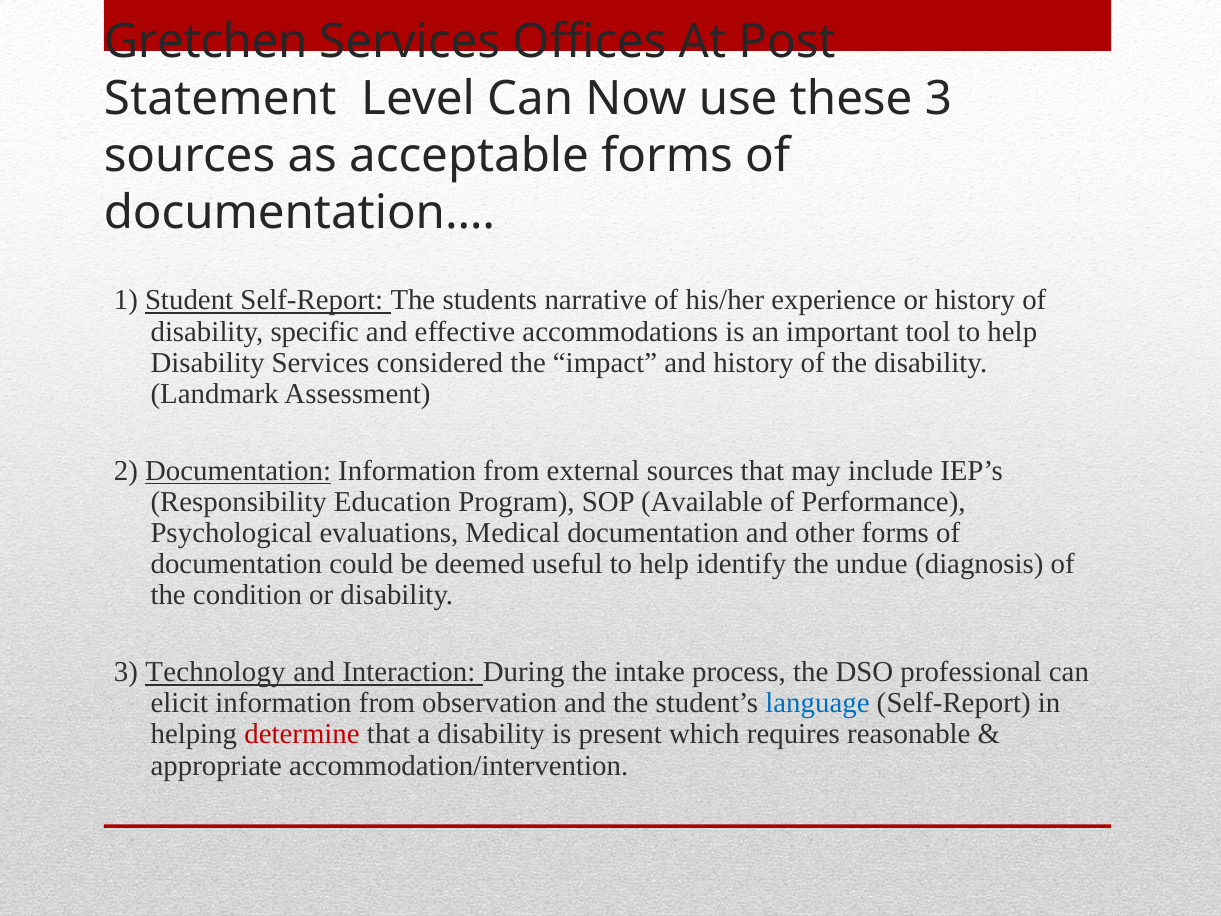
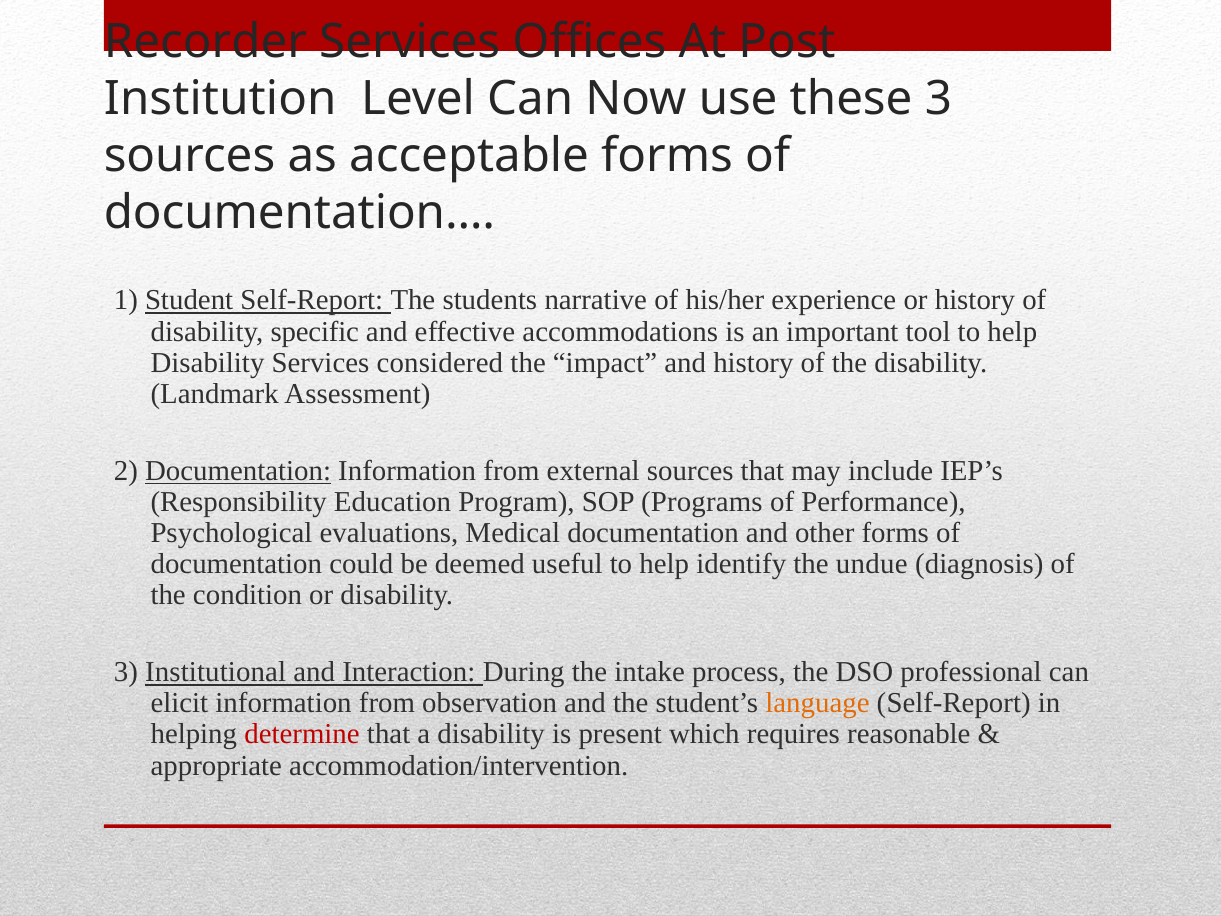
Gretchen: Gretchen -> Recorder
Statement: Statement -> Institution
Available: Available -> Programs
Technology: Technology -> Institutional
language colour: blue -> orange
